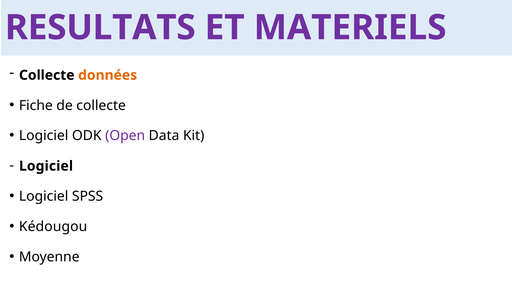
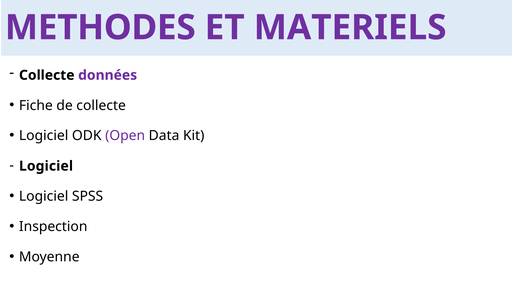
RESULTATS: RESULTATS -> METHODES
données colour: orange -> purple
Kédougou: Kédougou -> Inspection
